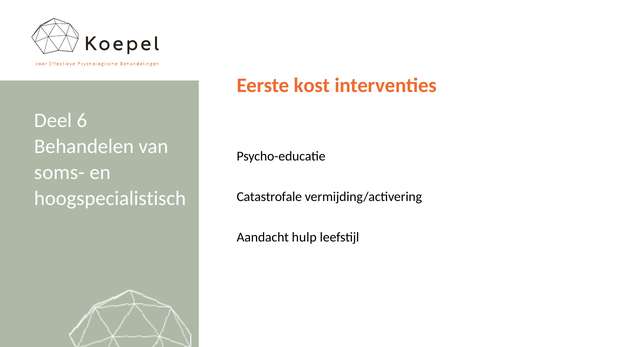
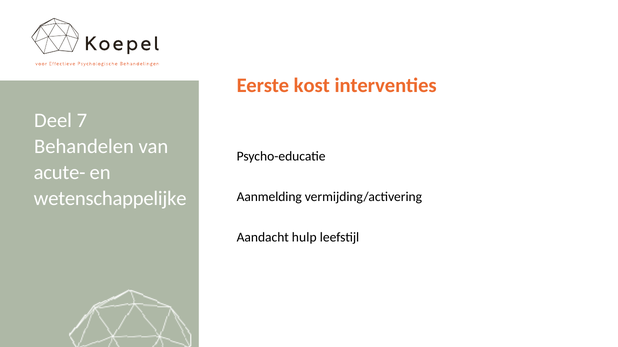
6: 6 -> 7
soms-: soms- -> acute-
hoogspecialistisch: hoogspecialistisch -> wetenschappelijke
Catastrofale: Catastrofale -> Aanmelding
